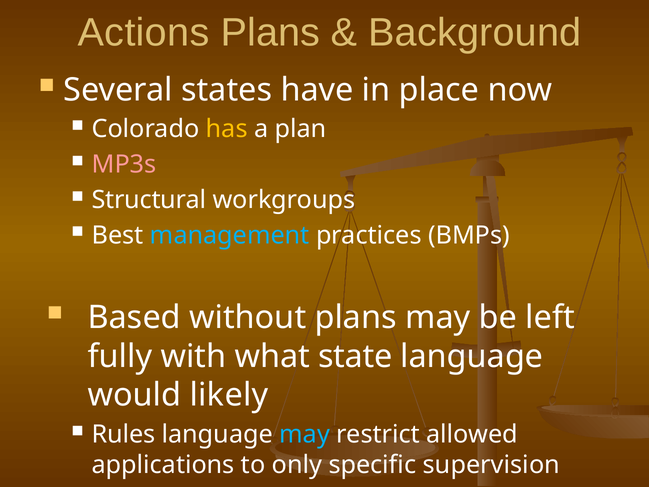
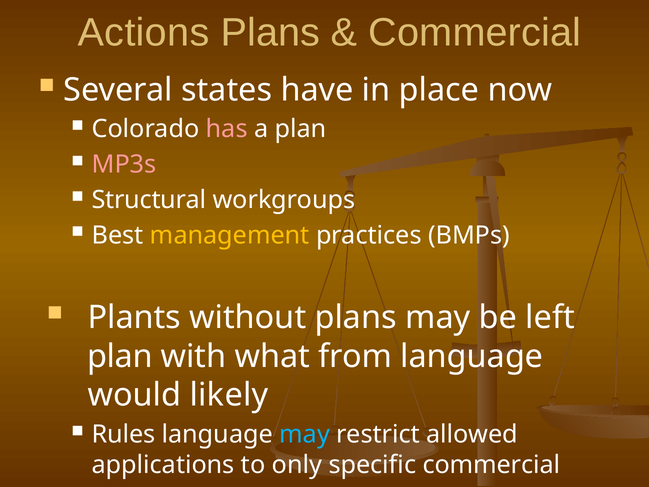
Background at (475, 33): Background -> Commercial
has colour: yellow -> pink
management colour: light blue -> yellow
Based: Based -> Plants
fully at (120, 356): fully -> plan
state: state -> from
specific supervision: supervision -> commercial
